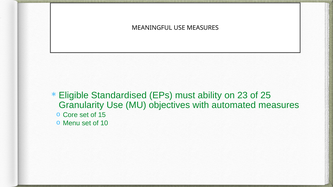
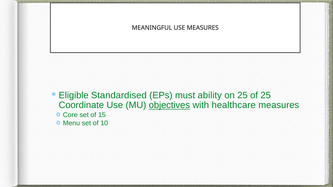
on 23: 23 -> 25
Granularity: Granularity -> Coordinate
objectives underline: none -> present
automated: automated -> healthcare
